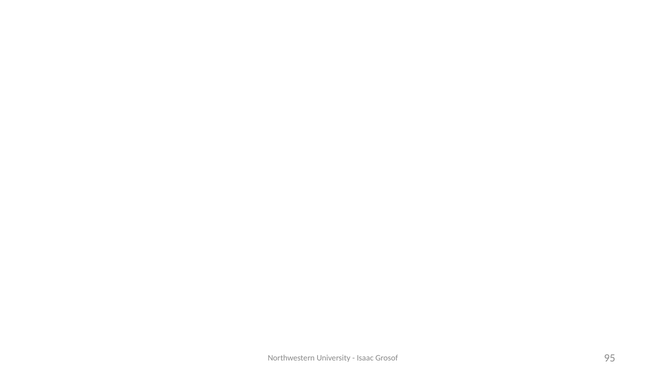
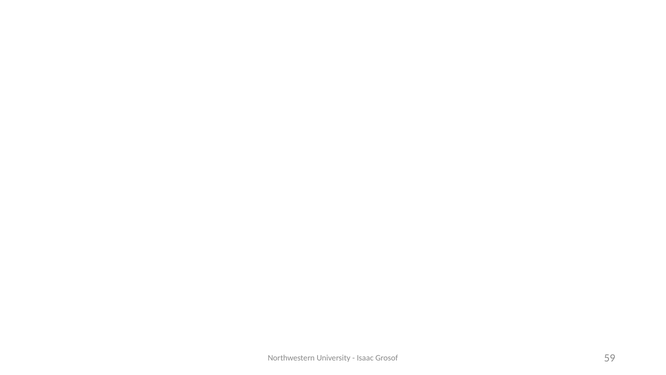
95: 95 -> 59
